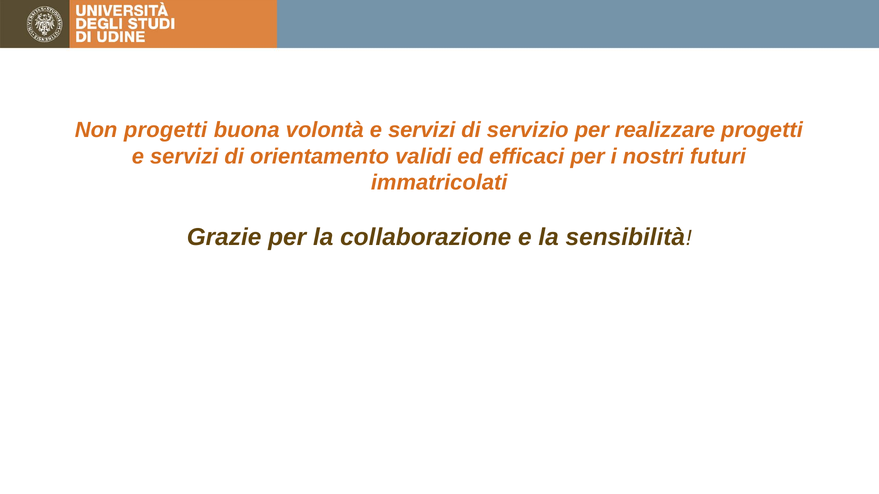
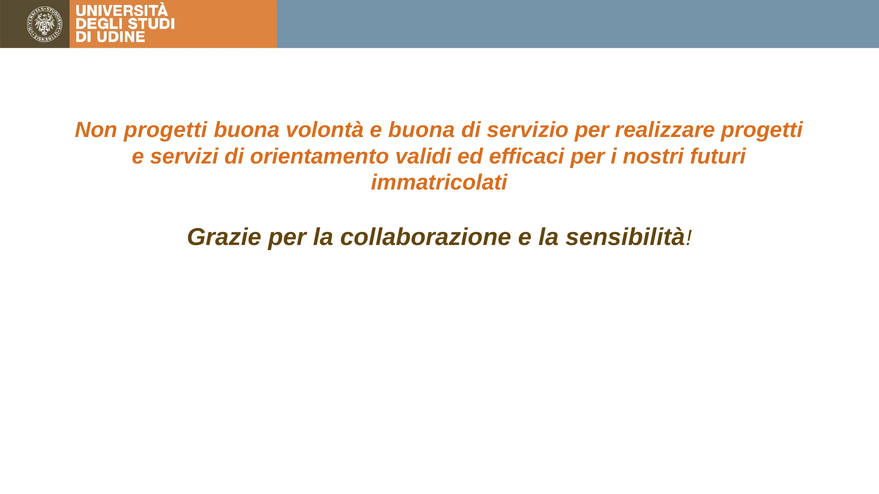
volontà e servizi: servizi -> buona
